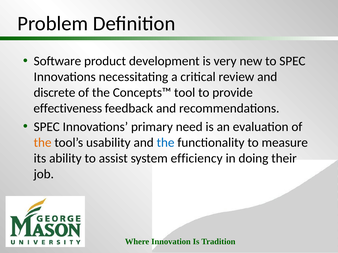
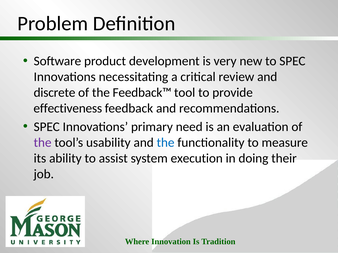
Concepts™: Concepts™ -> Feedback™
the at (43, 143) colour: orange -> purple
efficiency: efficiency -> execution
